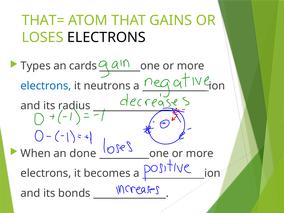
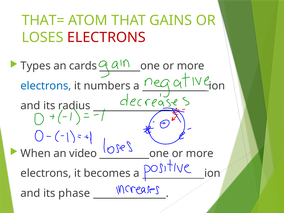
ELECTRONS at (106, 37) colour: black -> red
neutrons: neutrons -> numbers
done: done -> video
bonds: bonds -> phase
